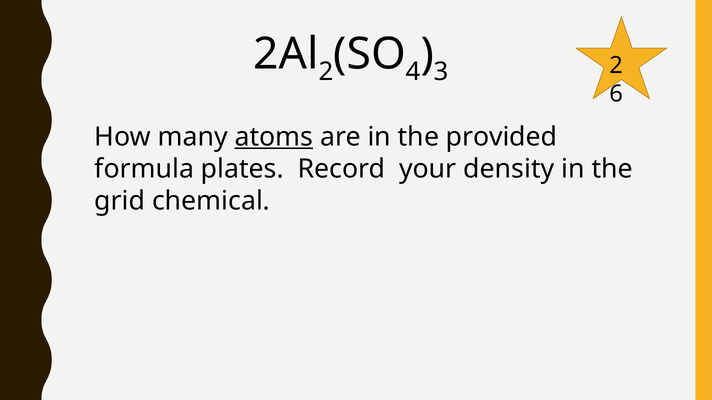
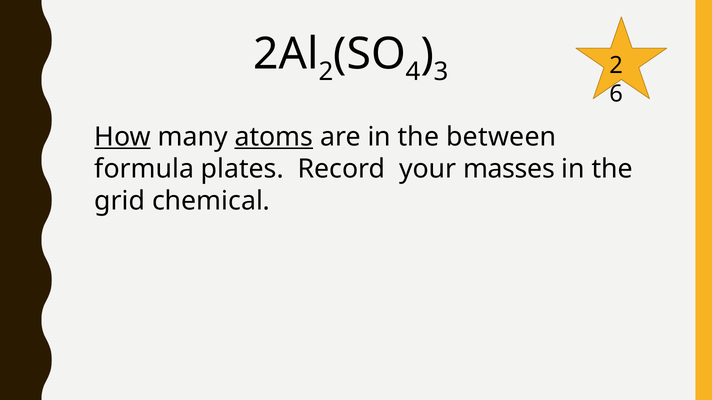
How underline: none -> present
provided: provided -> between
density: density -> masses
